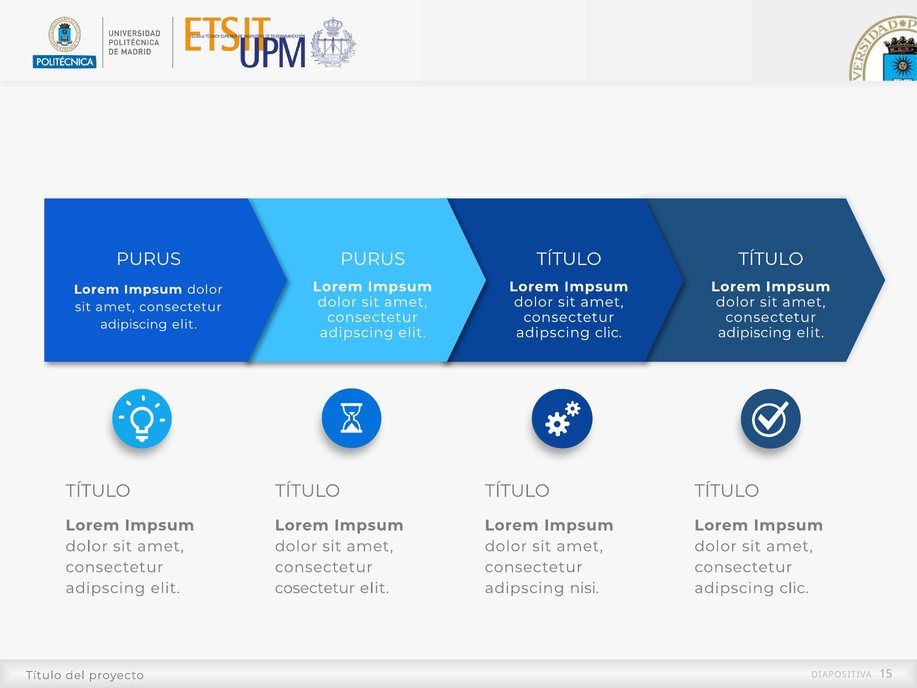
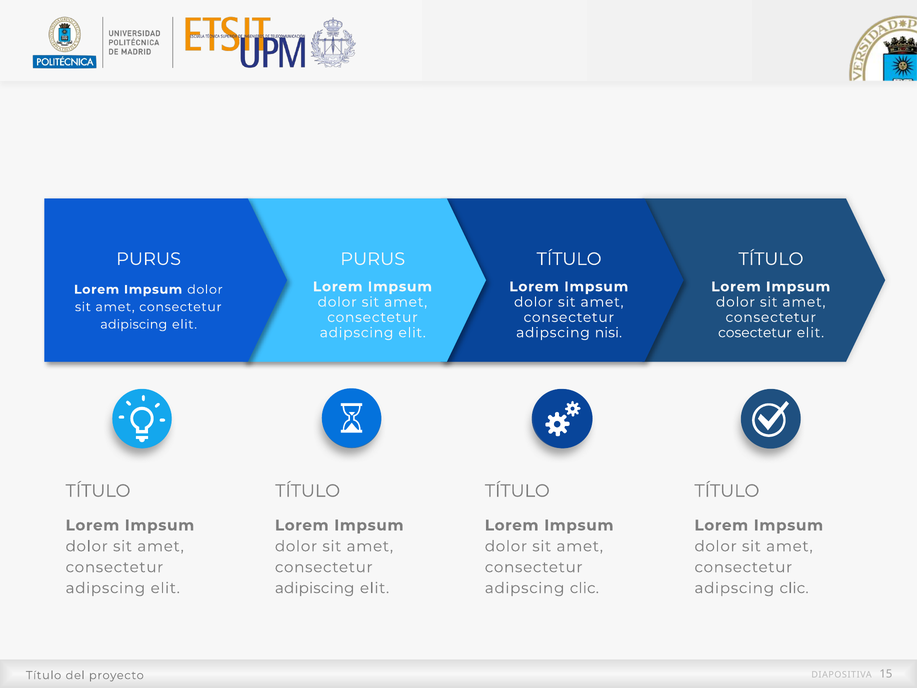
clic at (608, 333): clic -> nisi
adipiscing at (755, 333): adipiscing -> cosectetur
cosectetur at (315, 588): cosectetur -> adipiscing
nisi at (584, 588): nisi -> clic
